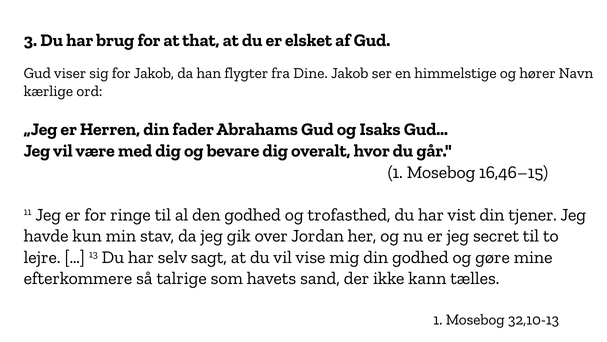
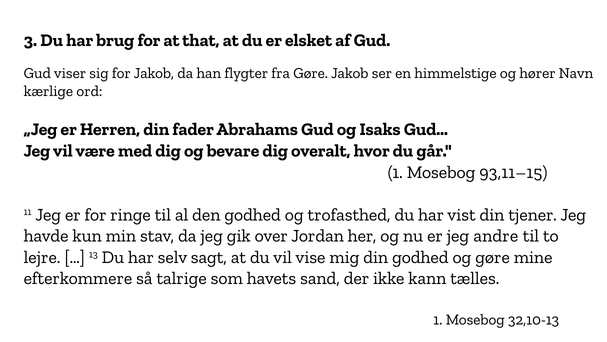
fra Dine: Dine -> Gøre
16,46–15: 16,46–15 -> 93,11–15
secret: secret -> andre
